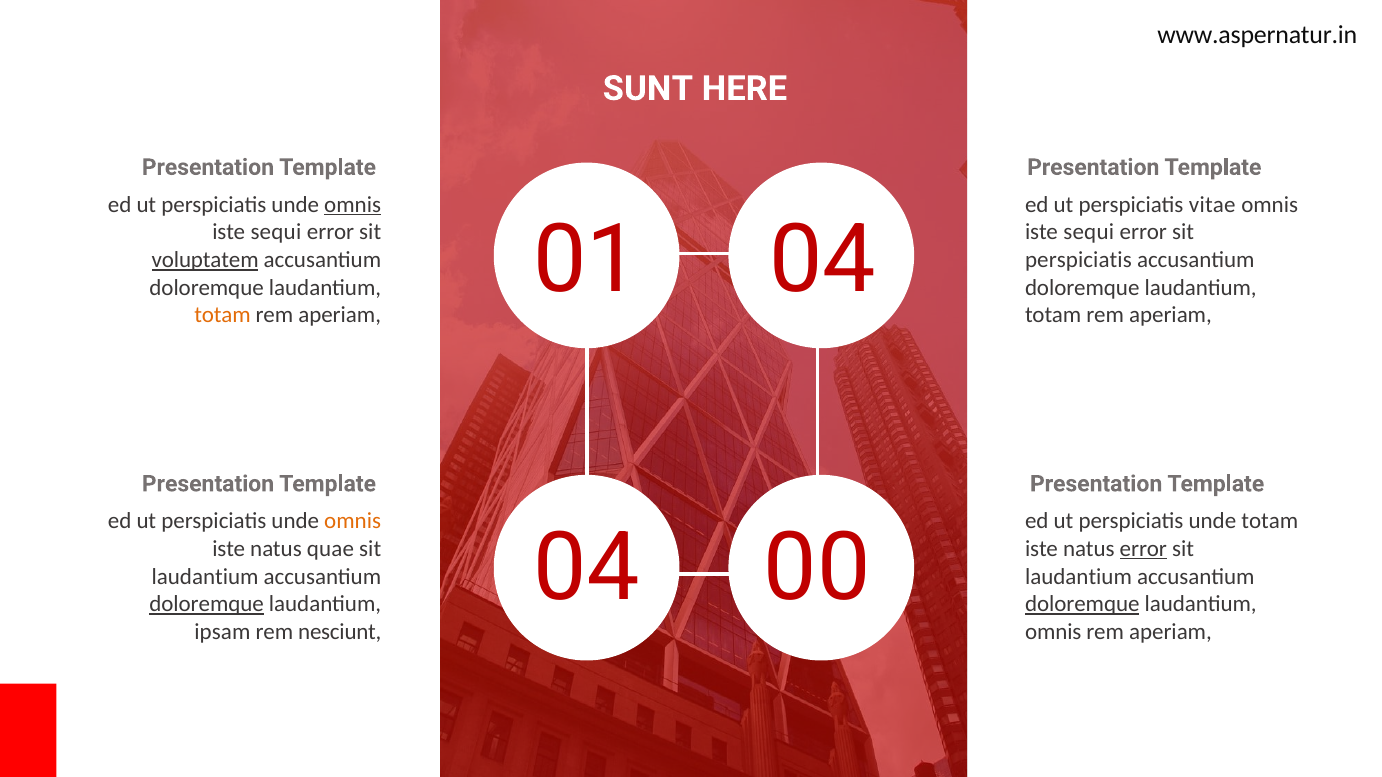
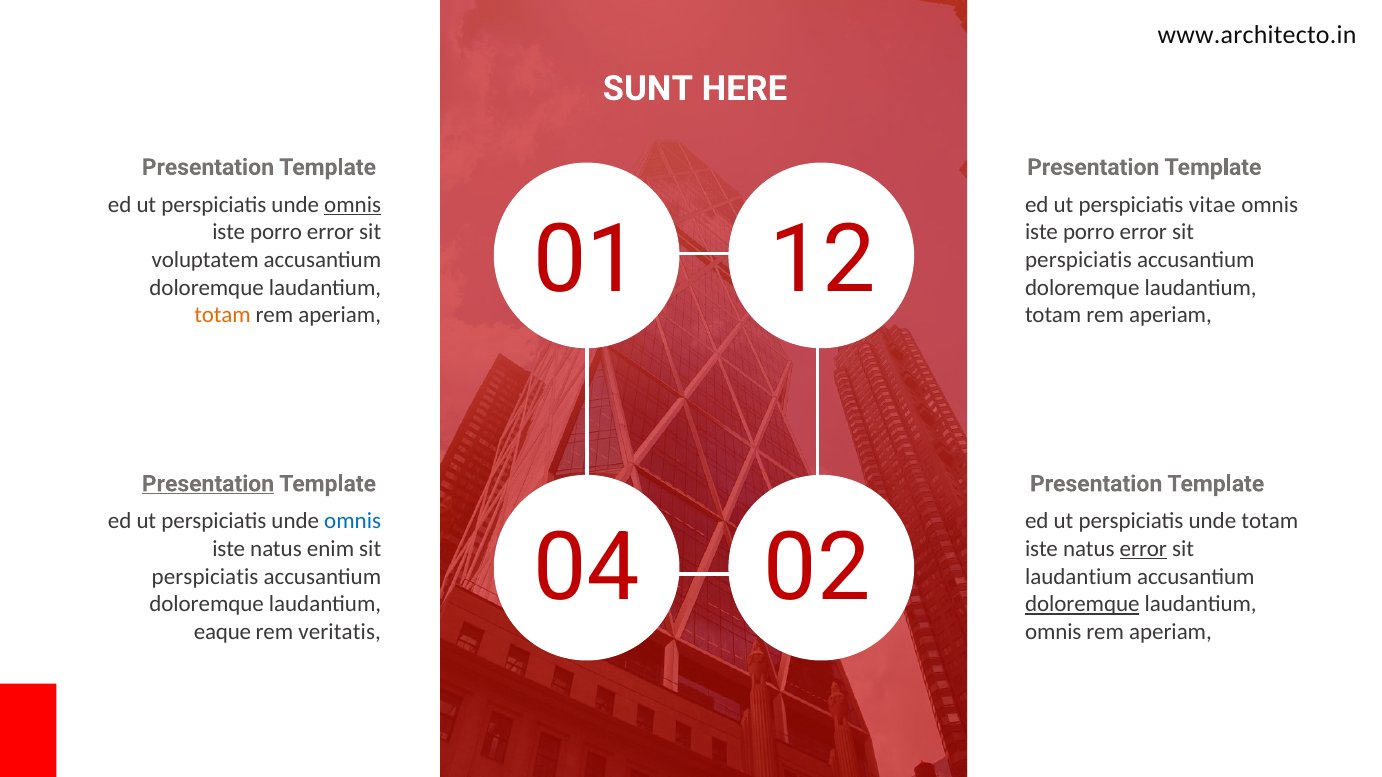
www.aspernatur.in: www.aspernatur.in -> www.architecto.in
01 04: 04 -> 12
sequi at (276, 232): sequi -> porro
sequi at (1089, 232): sequi -> porro
voluptatem underline: present -> none
Presentation at (208, 484) underline: none -> present
omnis at (353, 522) colour: orange -> blue
00: 00 -> 02
quae: quae -> enim
laudantium at (205, 577): laudantium -> perspiciatis
doloremque at (207, 604) underline: present -> none
ipsam: ipsam -> eaque
nesciunt: nesciunt -> veritatis
